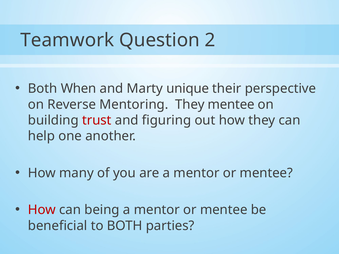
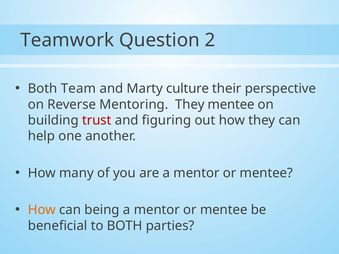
When: When -> Team
unique: unique -> culture
How at (42, 210) colour: red -> orange
